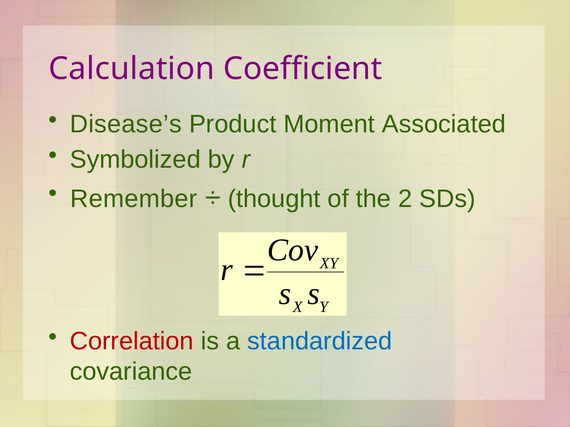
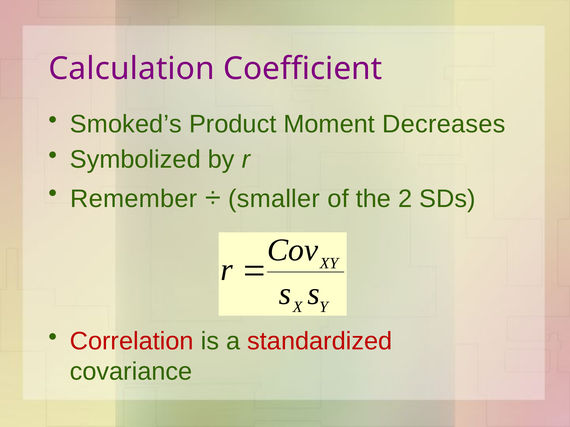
Disease’s: Disease’s -> Smoked’s
Associated: Associated -> Decreases
thought: thought -> smaller
standardized colour: blue -> red
